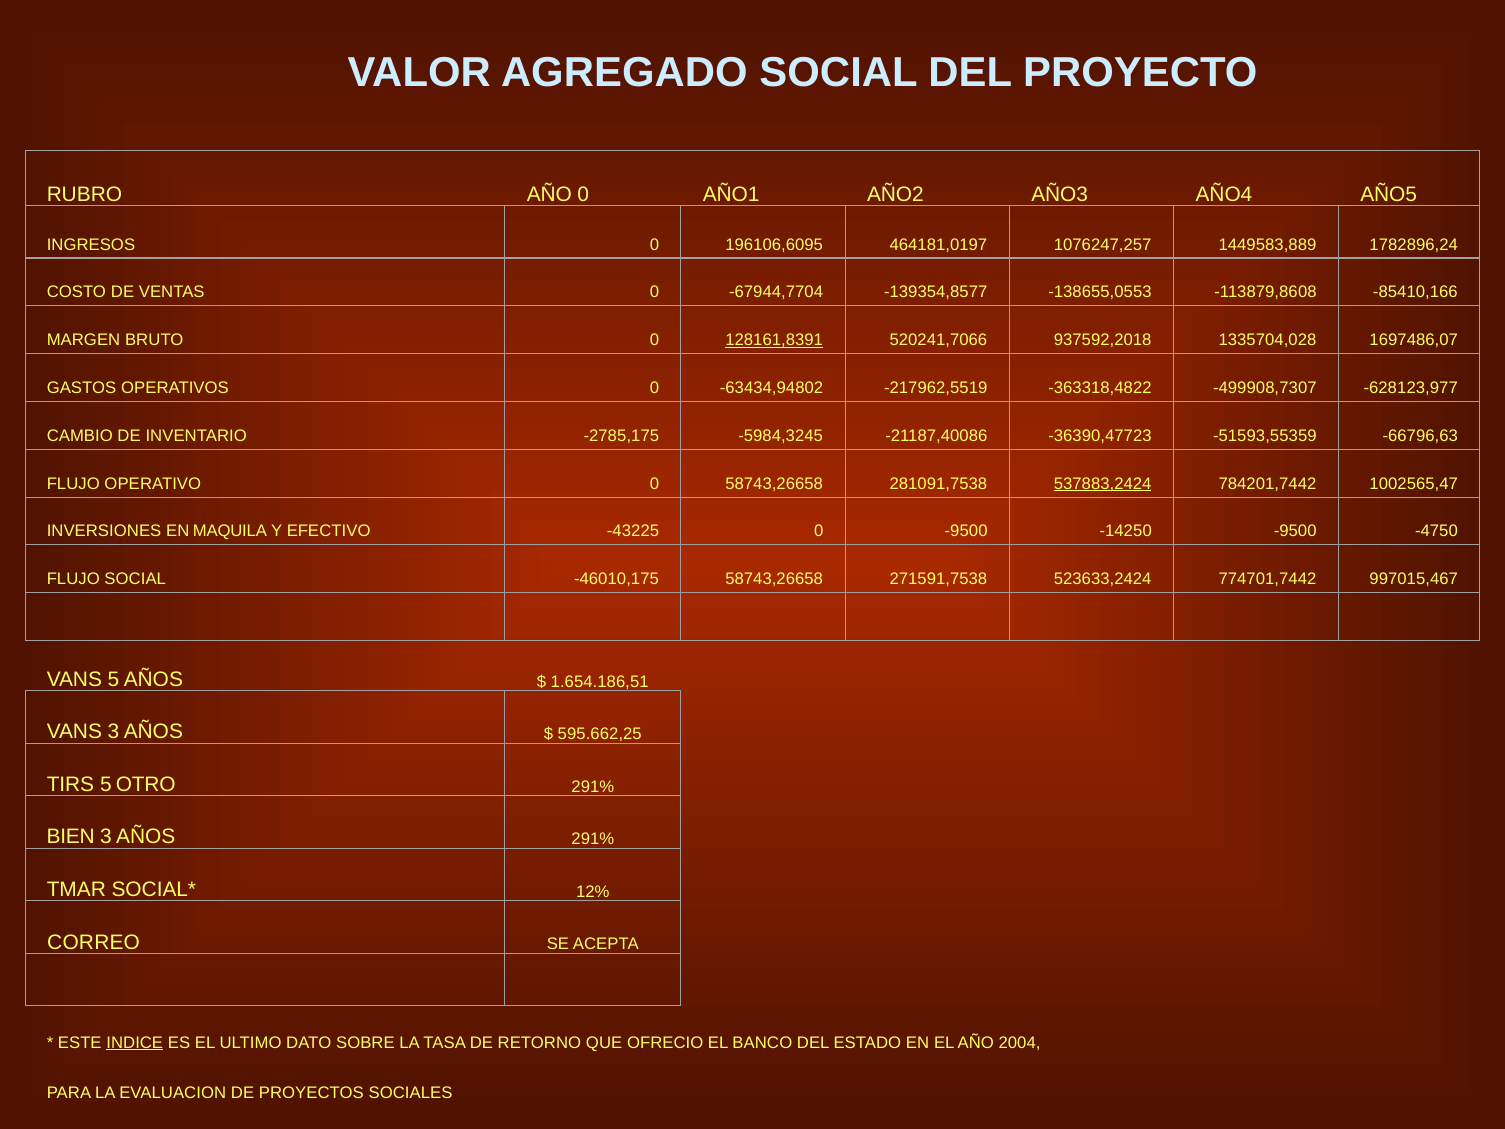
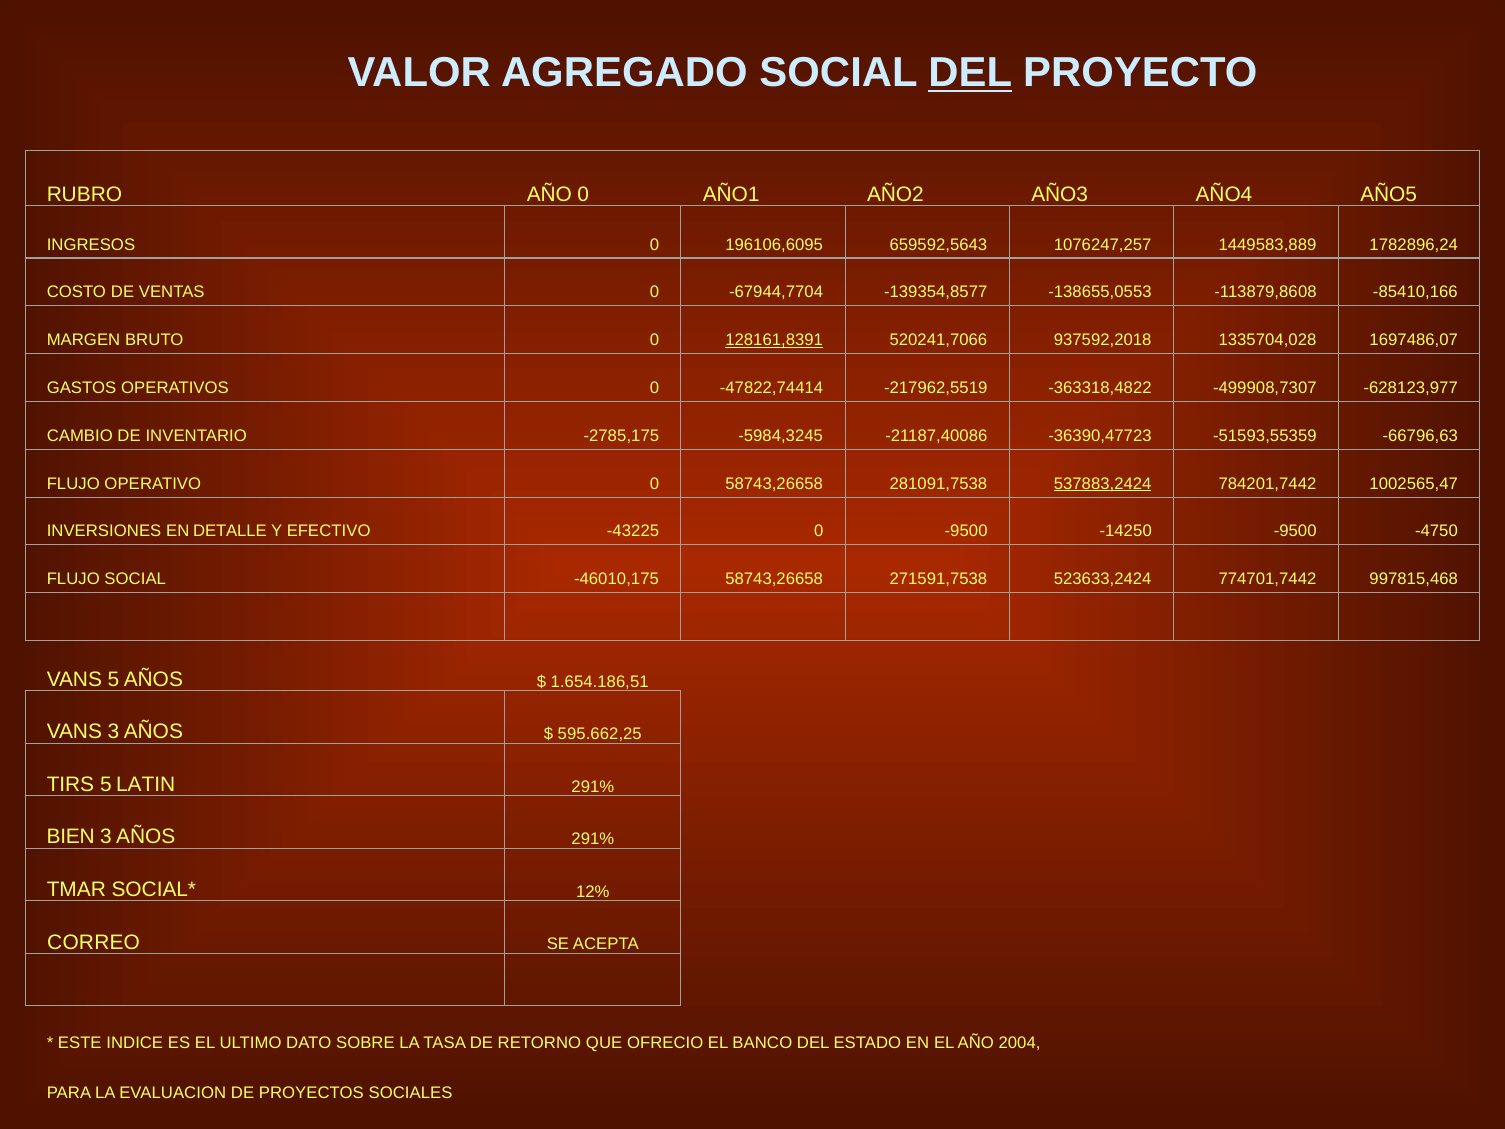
DEL at (970, 73) underline: none -> present
464181,0197: 464181,0197 -> 659592,5643
-63434,94802: -63434,94802 -> -47822,74414
MAQUILA: MAQUILA -> DETALLE
997015,467: 997015,467 -> 997815,468
OTRO: OTRO -> LATIN
INDICE underline: present -> none
